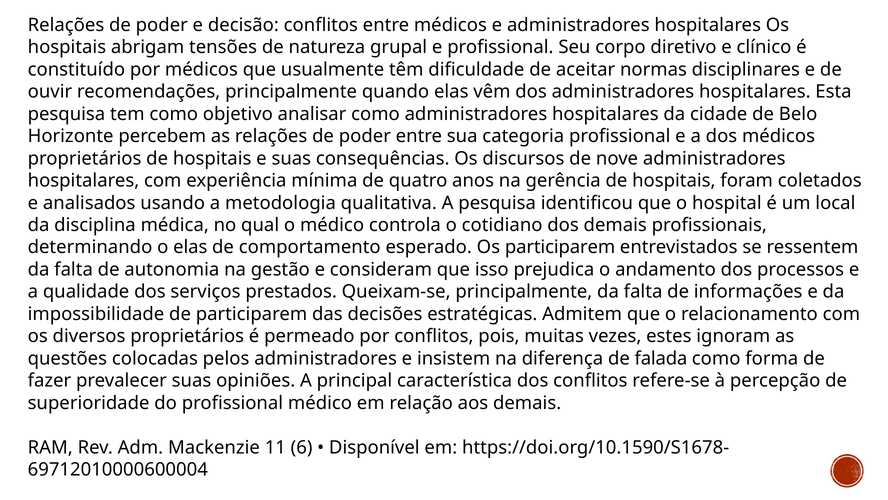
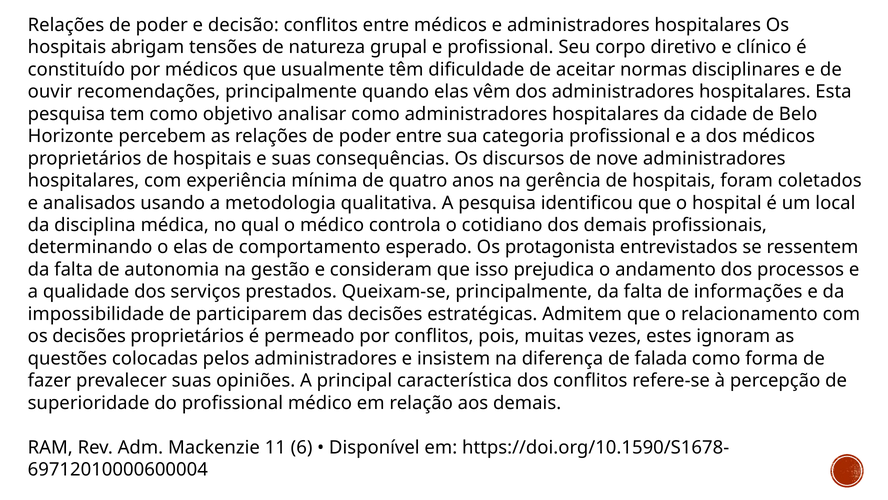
Os participarem: participarem -> protagonista
os diversos: diversos -> decisões
